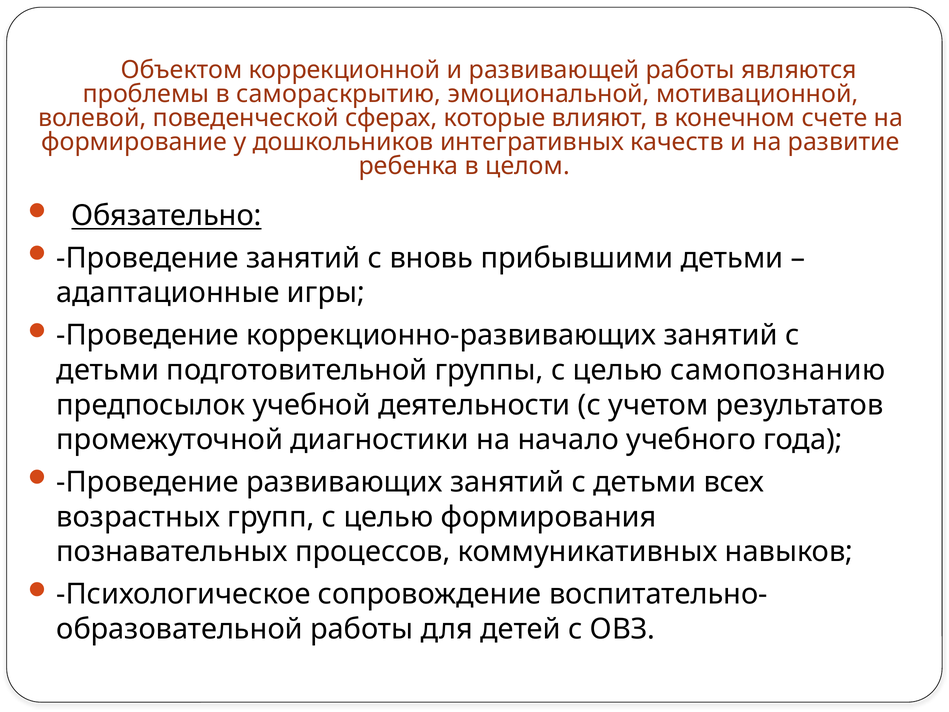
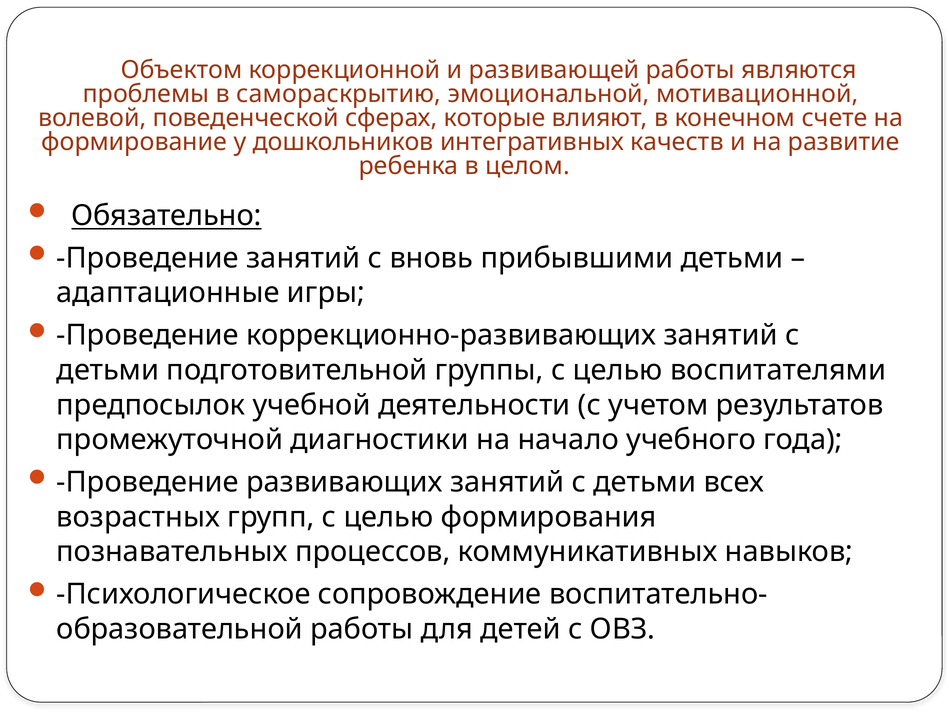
самопознанию: самопознанию -> воспитателями
